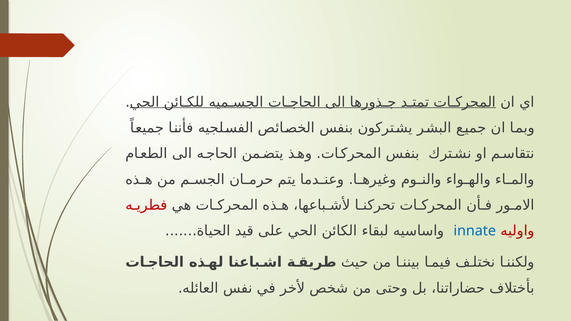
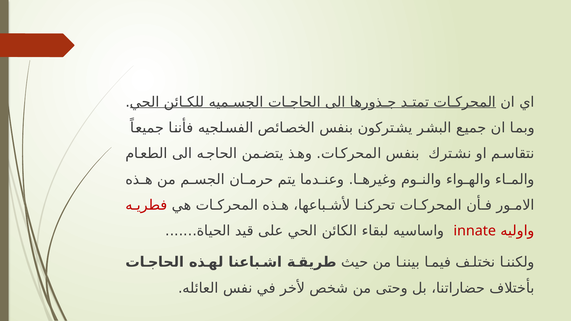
innate colour: blue -> red
